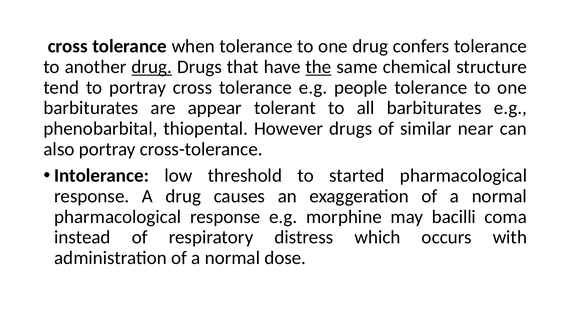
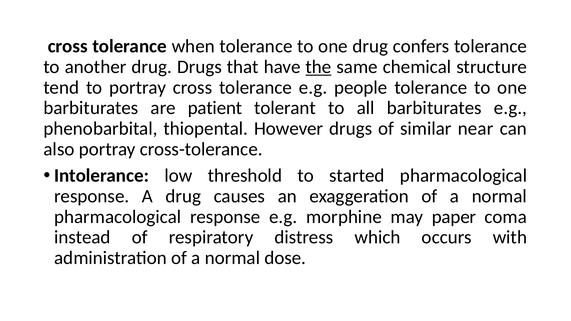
drug at (152, 67) underline: present -> none
appear: appear -> patient
bacilli: bacilli -> paper
